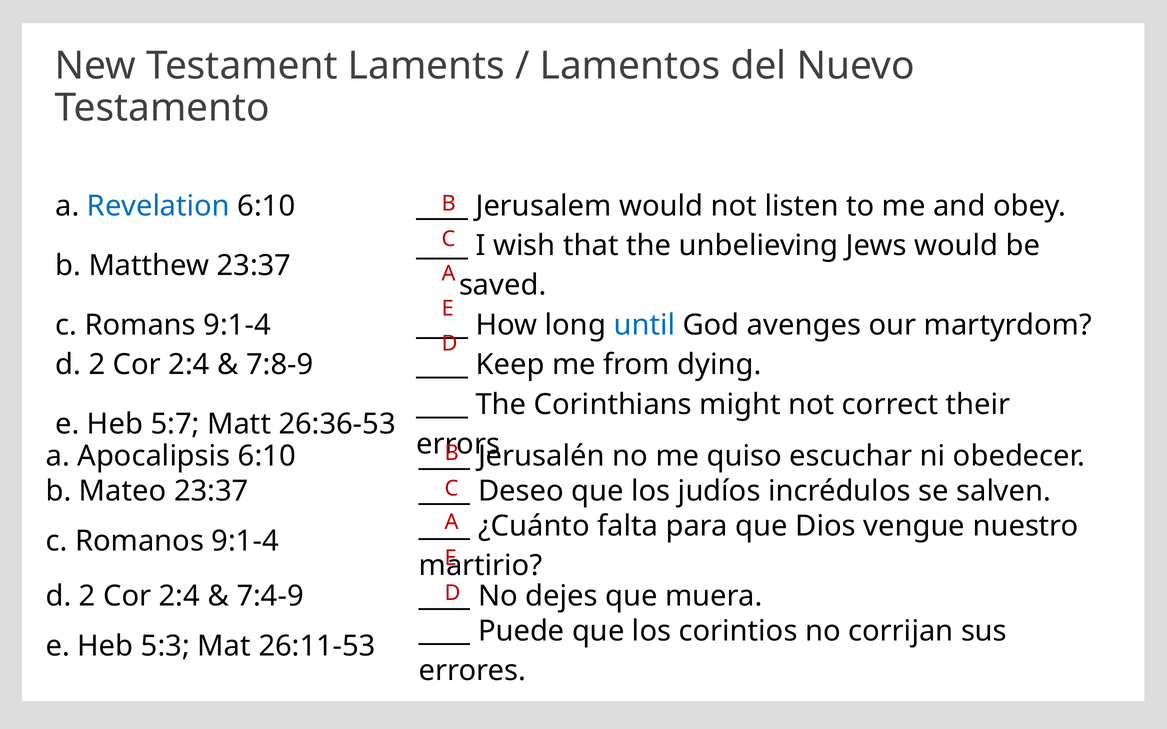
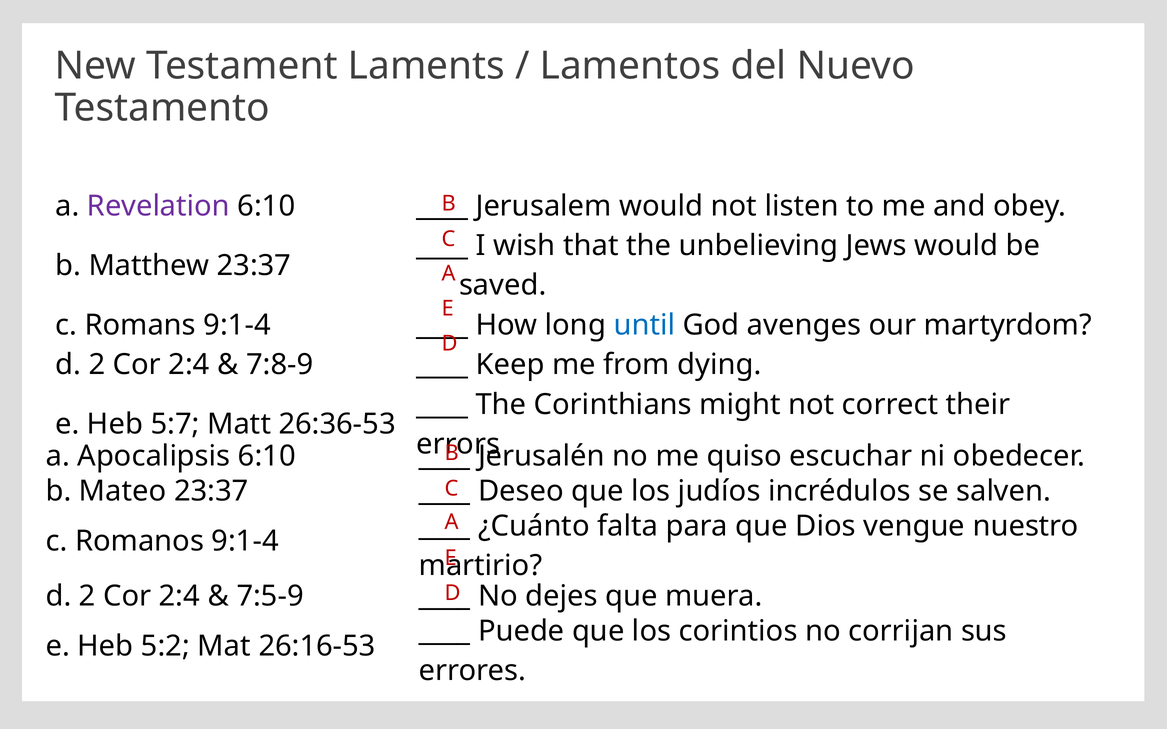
Revelation colour: blue -> purple
7:4-9: 7:4-9 -> 7:5-9
5:3: 5:3 -> 5:2
26:11-53: 26:11-53 -> 26:16-53
